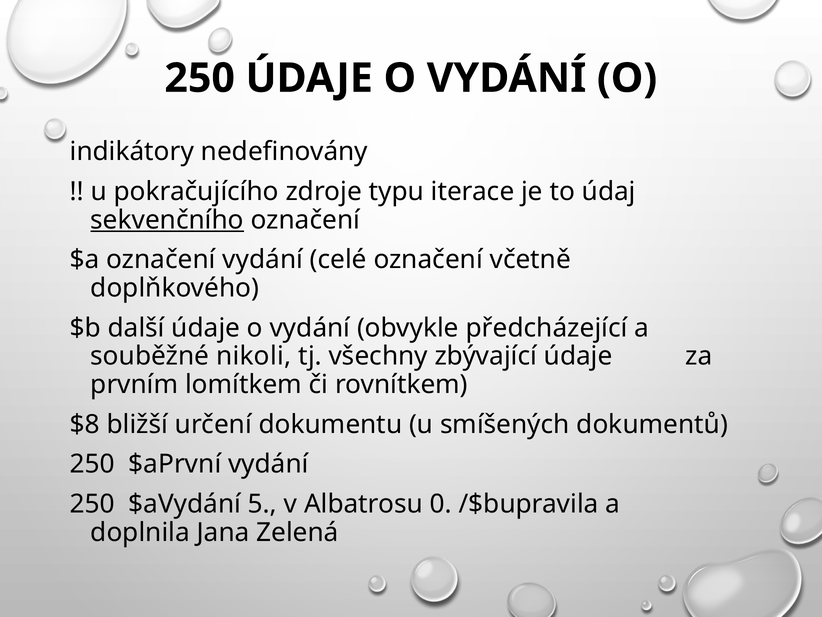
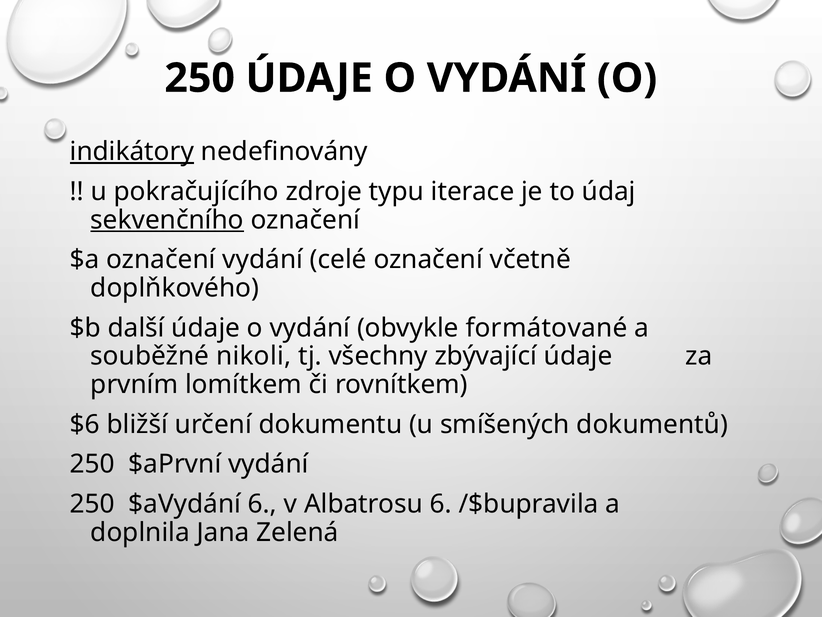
indikátory underline: none -> present
předcházející: předcházející -> formátované
$8: $8 -> $6
$aVydání 5: 5 -> 6
Albatrosu 0: 0 -> 6
